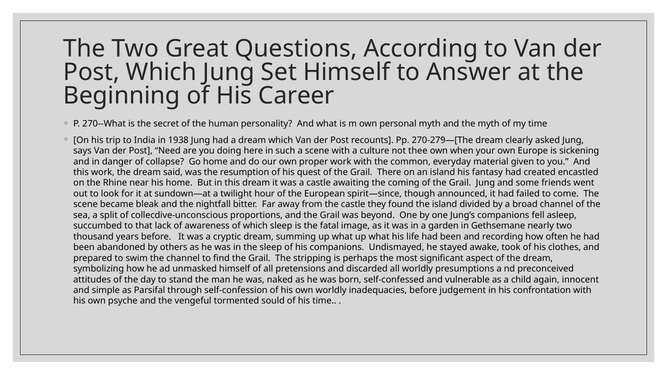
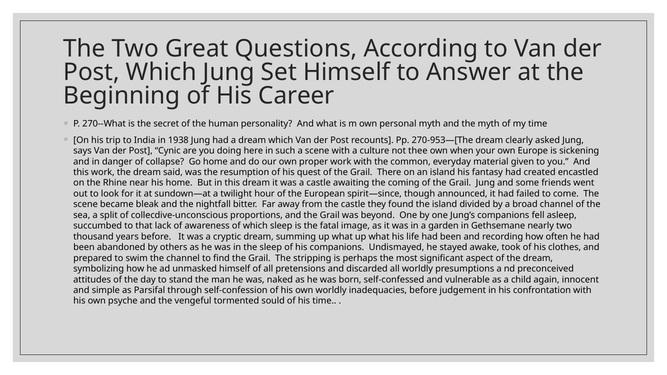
270-279—[The: 270-279—[The -> 270-953—[The
Need: Need -> Cynic
